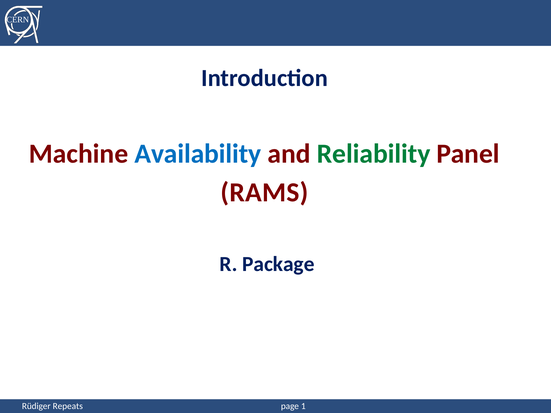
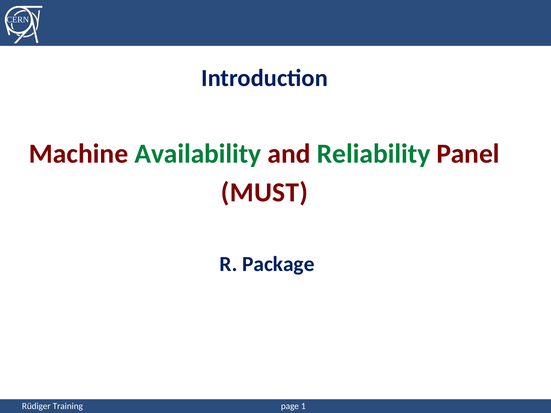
Availability colour: blue -> green
RAMS: RAMS -> MUST
Repeats: Repeats -> Training
